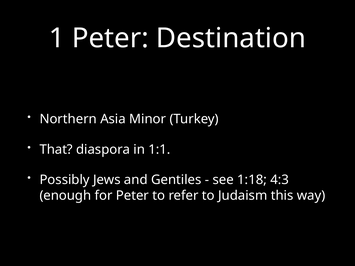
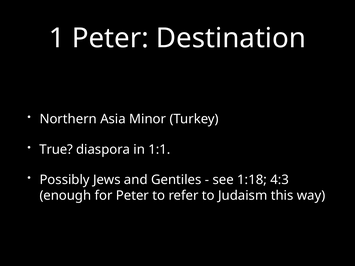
That: That -> True
